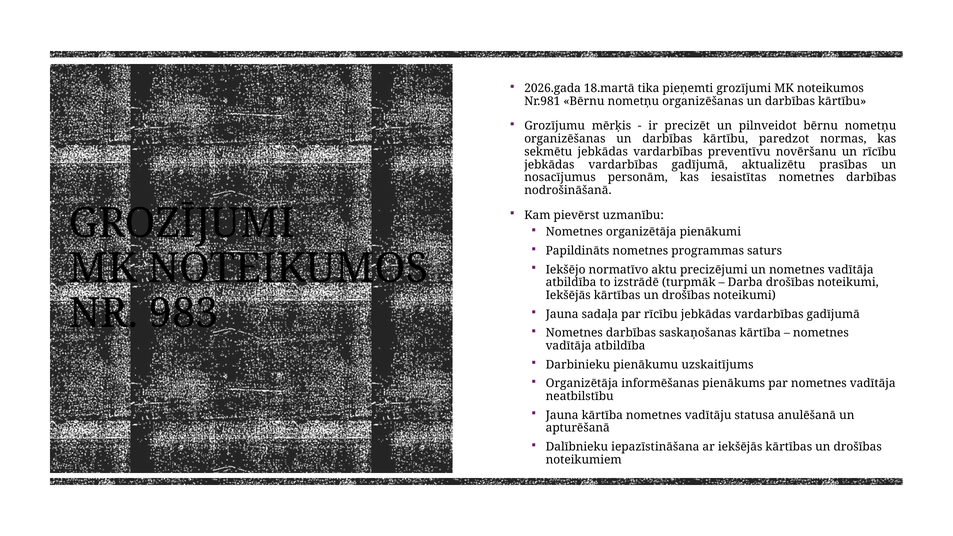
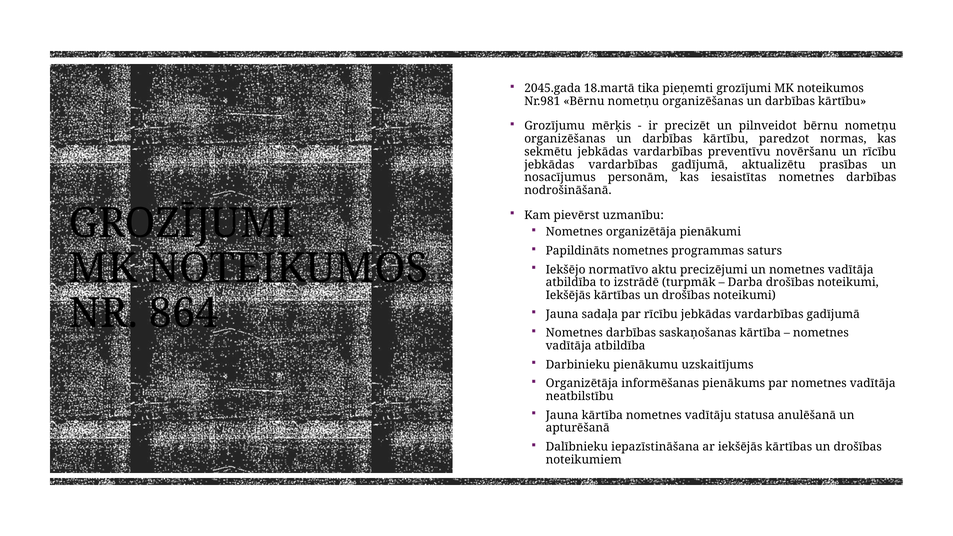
2026.gada: 2026.gada -> 2045.gada
983: 983 -> 864
